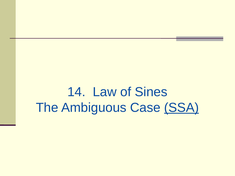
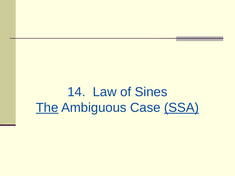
The underline: none -> present
